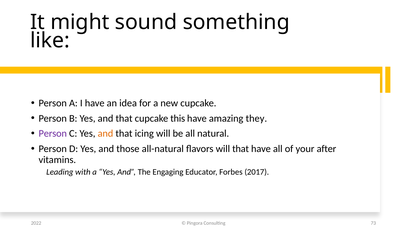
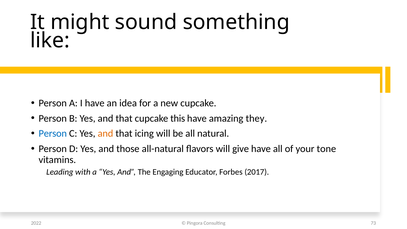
Person at (53, 134) colour: purple -> blue
will that: that -> give
after: after -> tone
